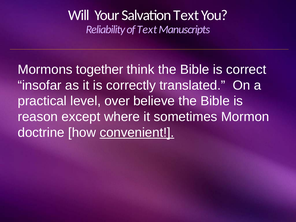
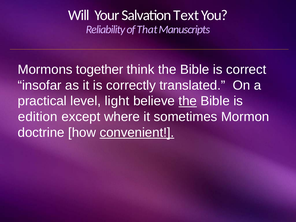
of Text: Text -> That
over: over -> light
the at (188, 101) underline: none -> present
reason: reason -> edition
